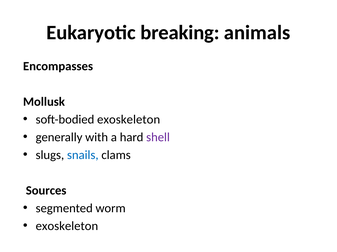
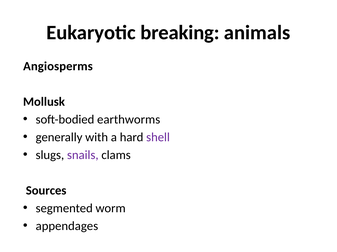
Encompasses: Encompasses -> Angiosperms
soft-bodied exoskeleton: exoskeleton -> earthworms
snails colour: blue -> purple
exoskeleton at (67, 227): exoskeleton -> appendages
